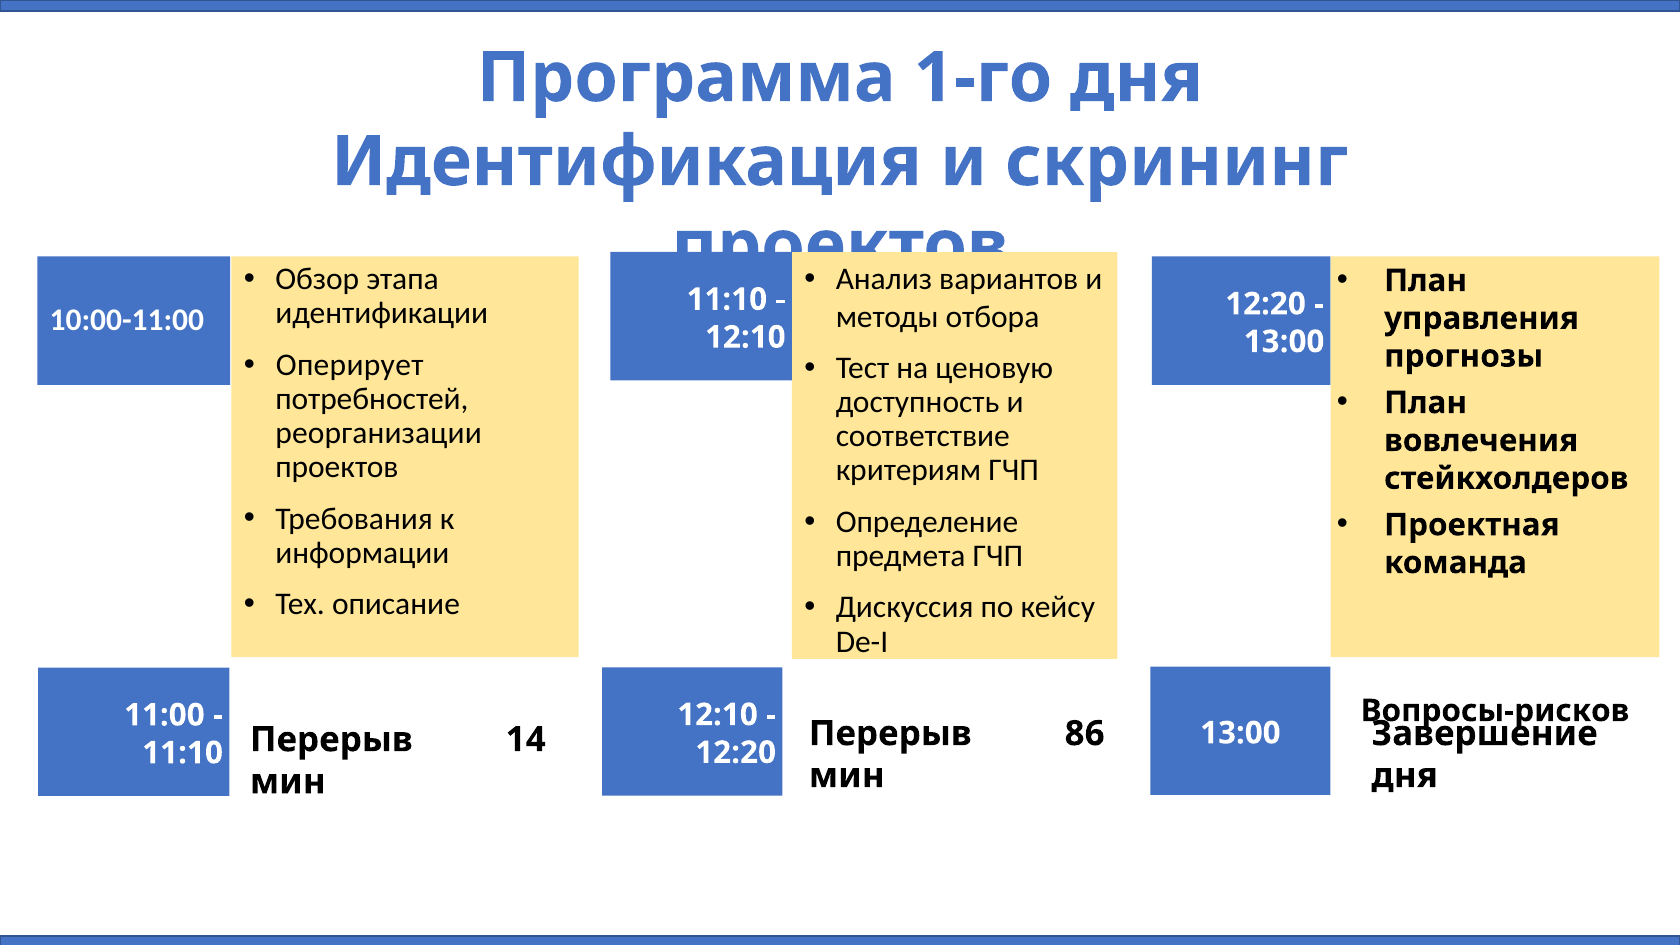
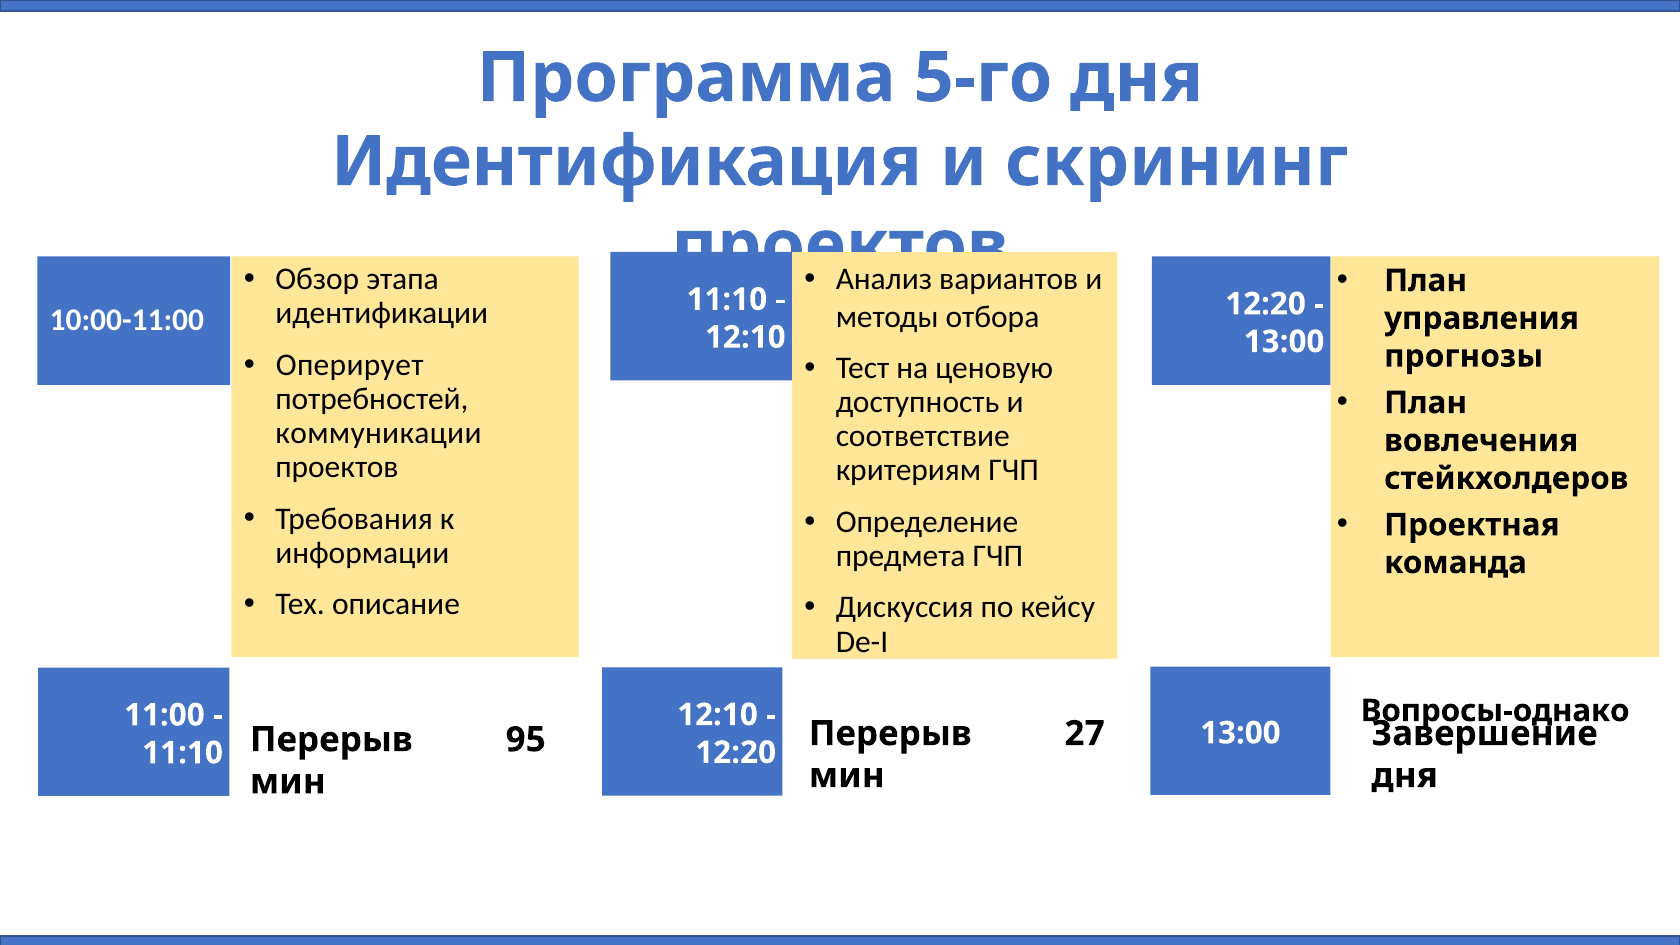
1-го: 1-го -> 5-го
реорганизации: реорганизации -> коммуникации
Вопросы-рисков: Вопросы-рисков -> Вопросы-однако
86: 86 -> 27
14: 14 -> 95
